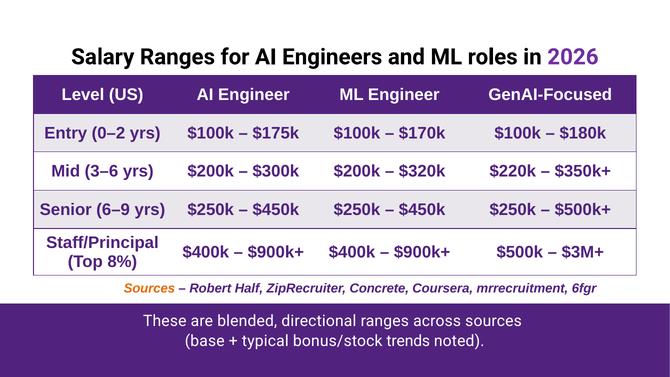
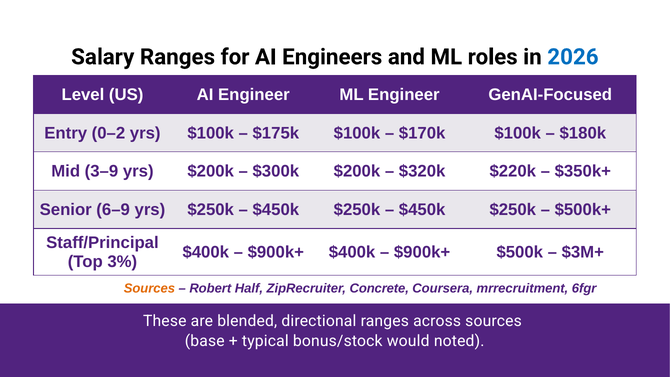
2026 colour: purple -> blue
3–6: 3–6 -> 3–9
8%: 8% -> 3%
trends: trends -> would
